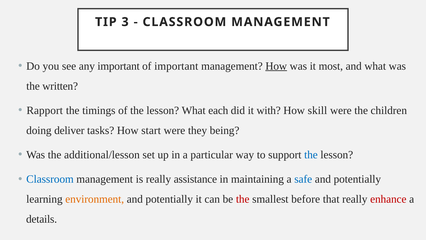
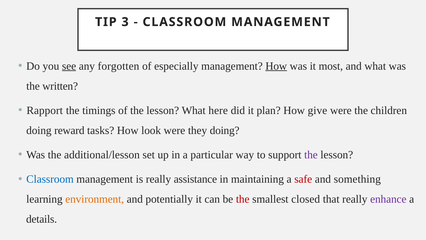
see underline: none -> present
any important: important -> forgotten
of important: important -> especially
each: each -> here
with: with -> plan
skill: skill -> give
deliver: deliver -> reward
start: start -> look
they being: being -> doing
the at (311, 155) colour: blue -> purple
safe colour: blue -> red
potentially at (357, 179): potentially -> something
before: before -> closed
enhance colour: red -> purple
